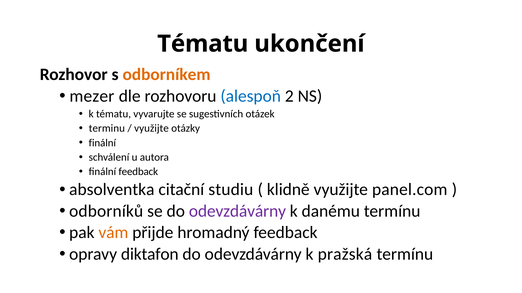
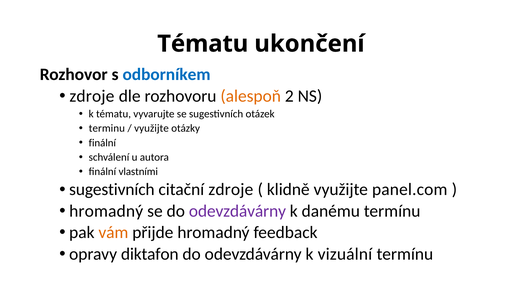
odborníkem colour: orange -> blue
mezer at (92, 96): mezer -> zdroje
alespoň colour: blue -> orange
finální feedback: feedback -> vlastními
absolventka at (112, 190): absolventka -> sugestivních
citační studiu: studiu -> zdroje
odborníků at (106, 212): odborníků -> hromadný
pražská: pražská -> vizuální
